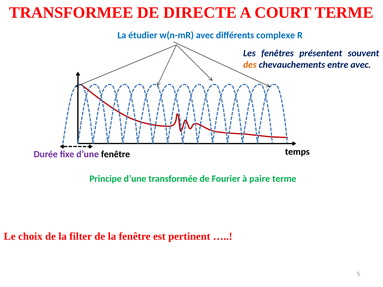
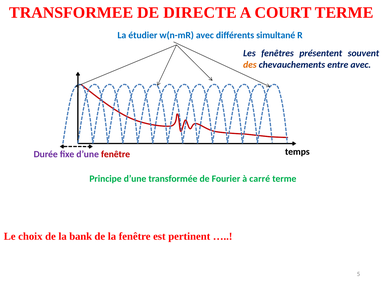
complexe: complexe -> simultané
fenêtre at (116, 154) colour: black -> red
paire: paire -> carré
filter: filter -> bank
